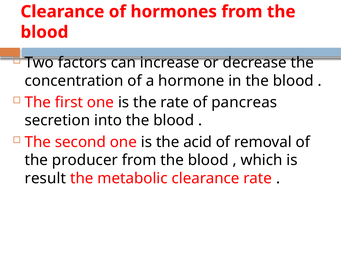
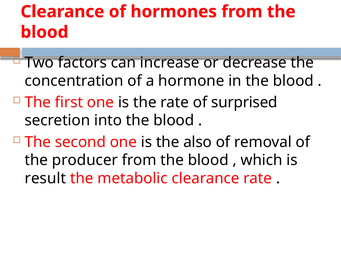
pancreas: pancreas -> surprised
acid: acid -> also
